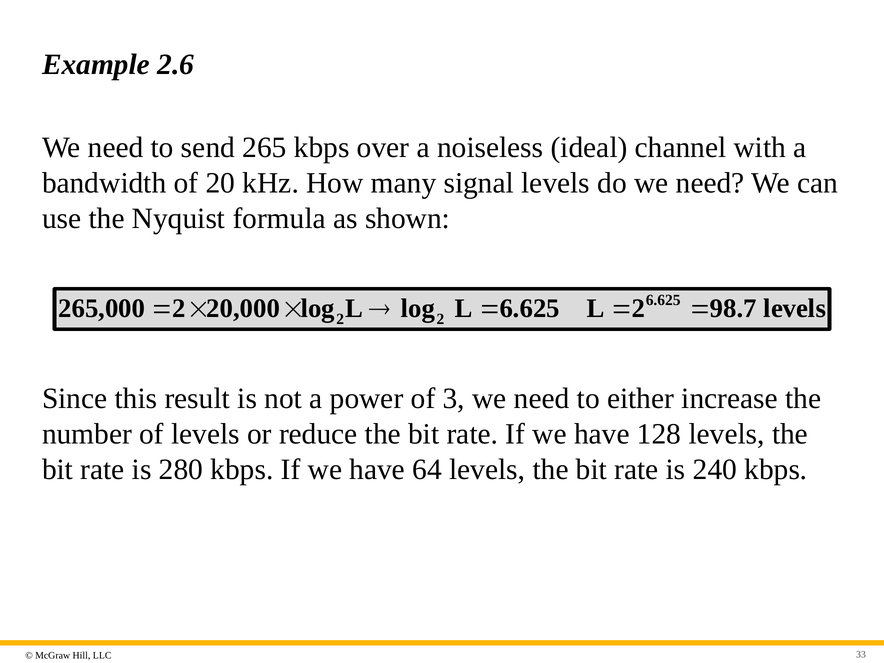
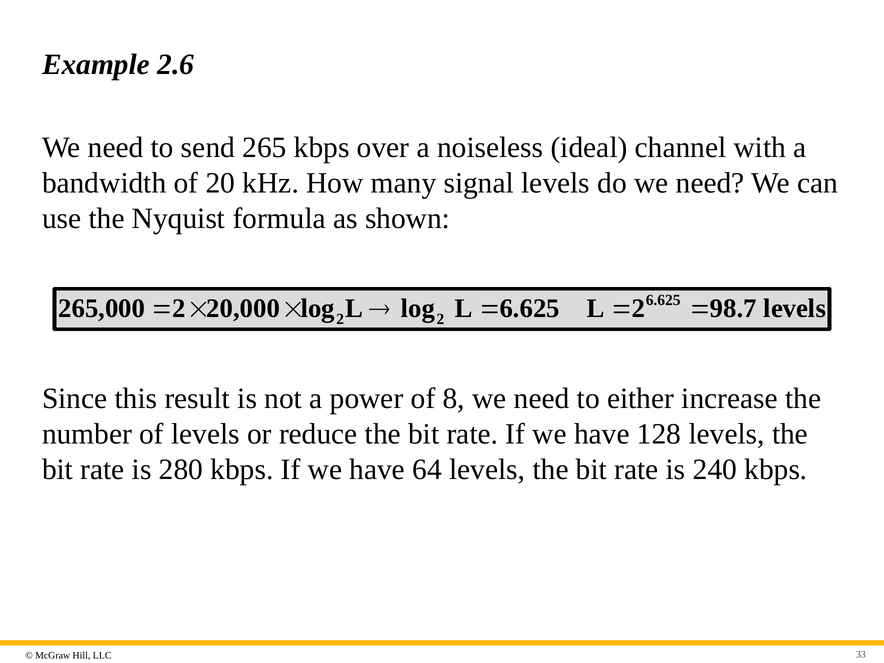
3: 3 -> 8
